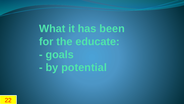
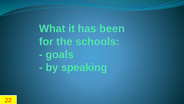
educate: educate -> schools
potential: potential -> speaking
